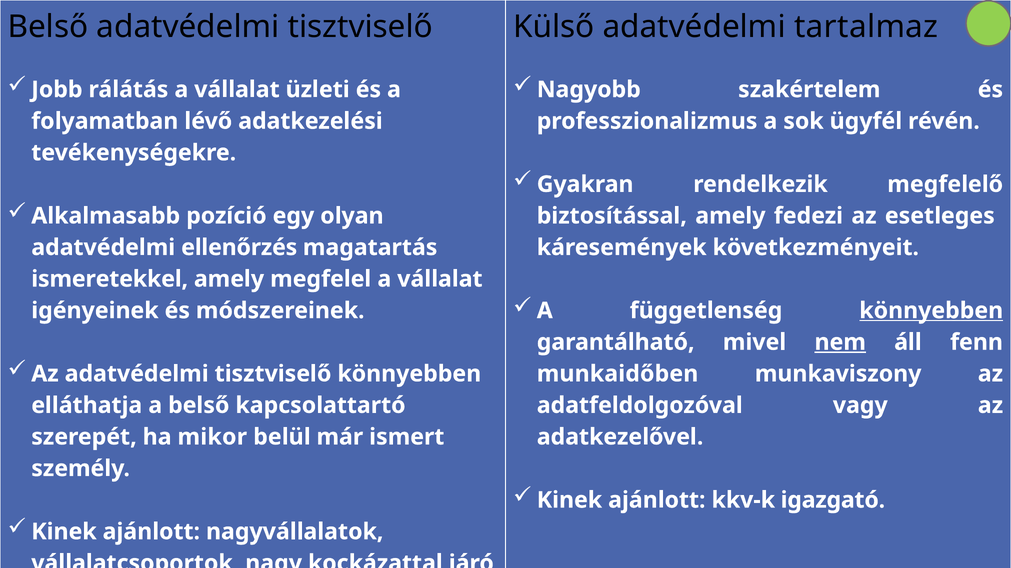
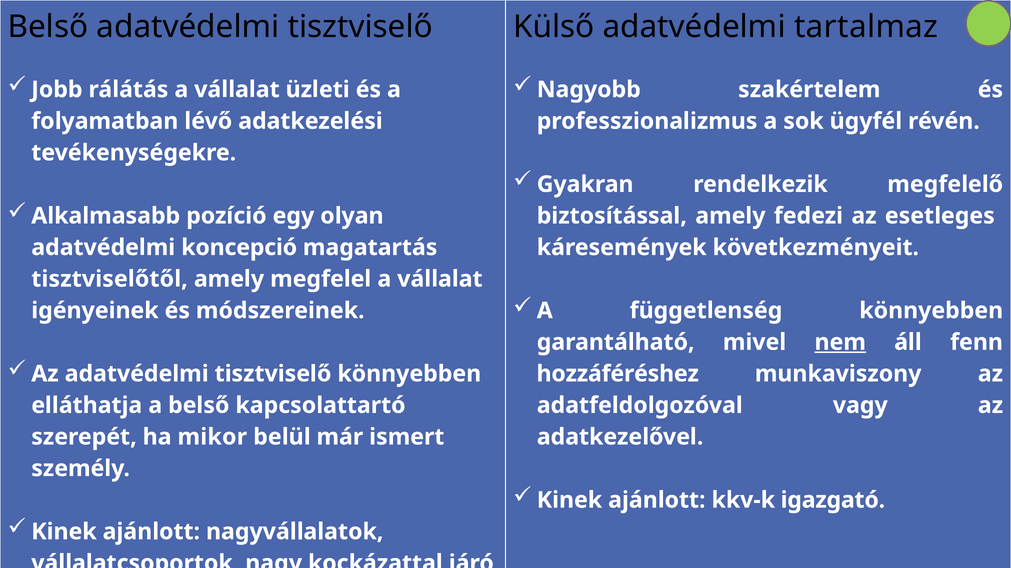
ellenőrzés: ellenőrzés -> koncepció
ismeretekkel: ismeretekkel -> tisztviselőtől
könnyebben at (931, 311) underline: present -> none
munkaidőben: munkaidőben -> hozzáféréshez
